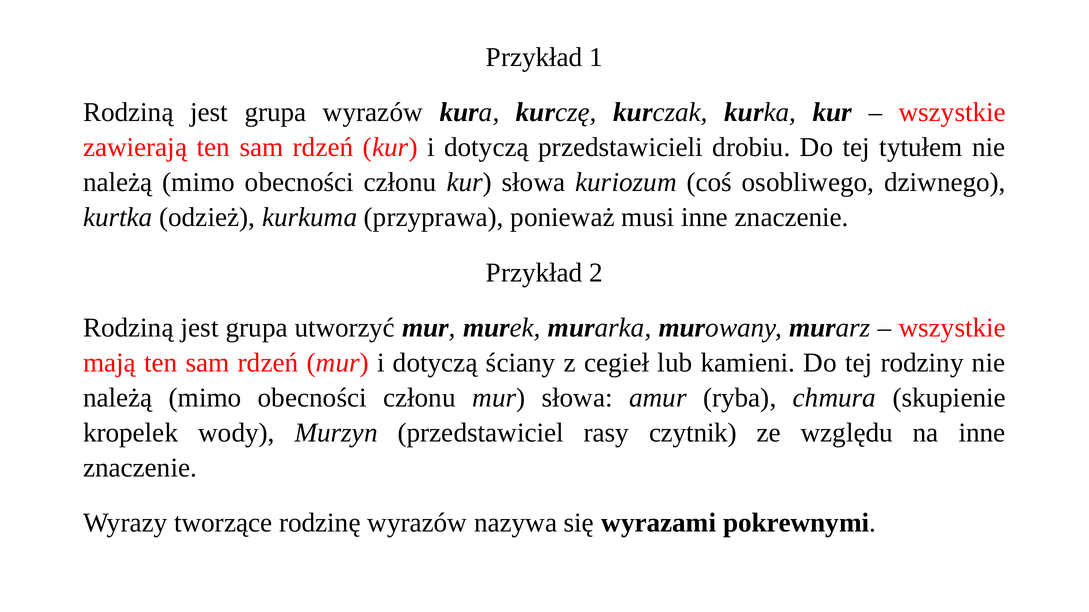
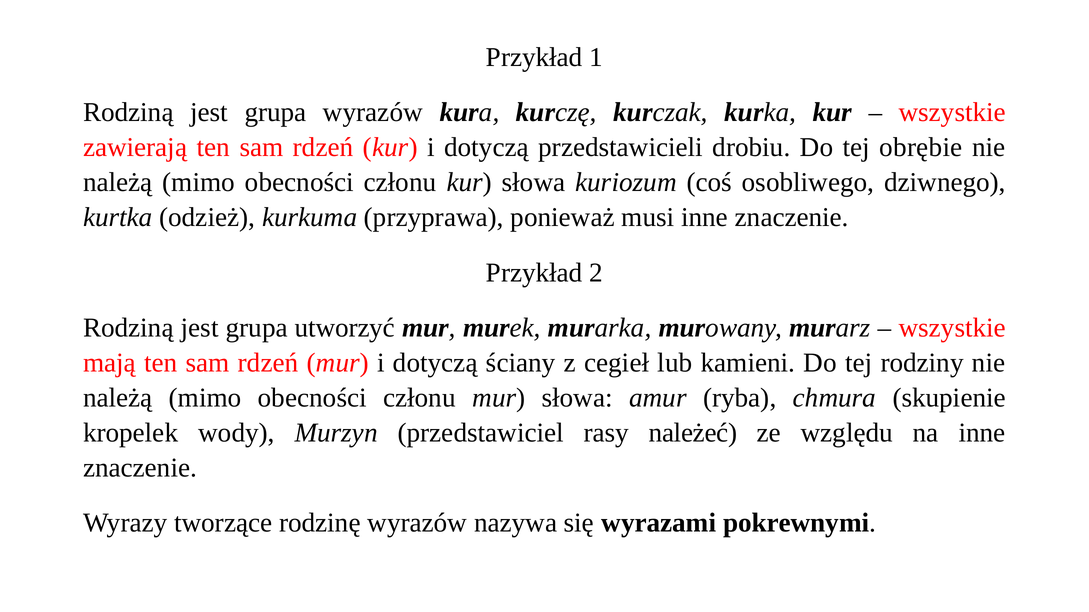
tytułem: tytułem -> obrębie
czytnik: czytnik -> należeć
